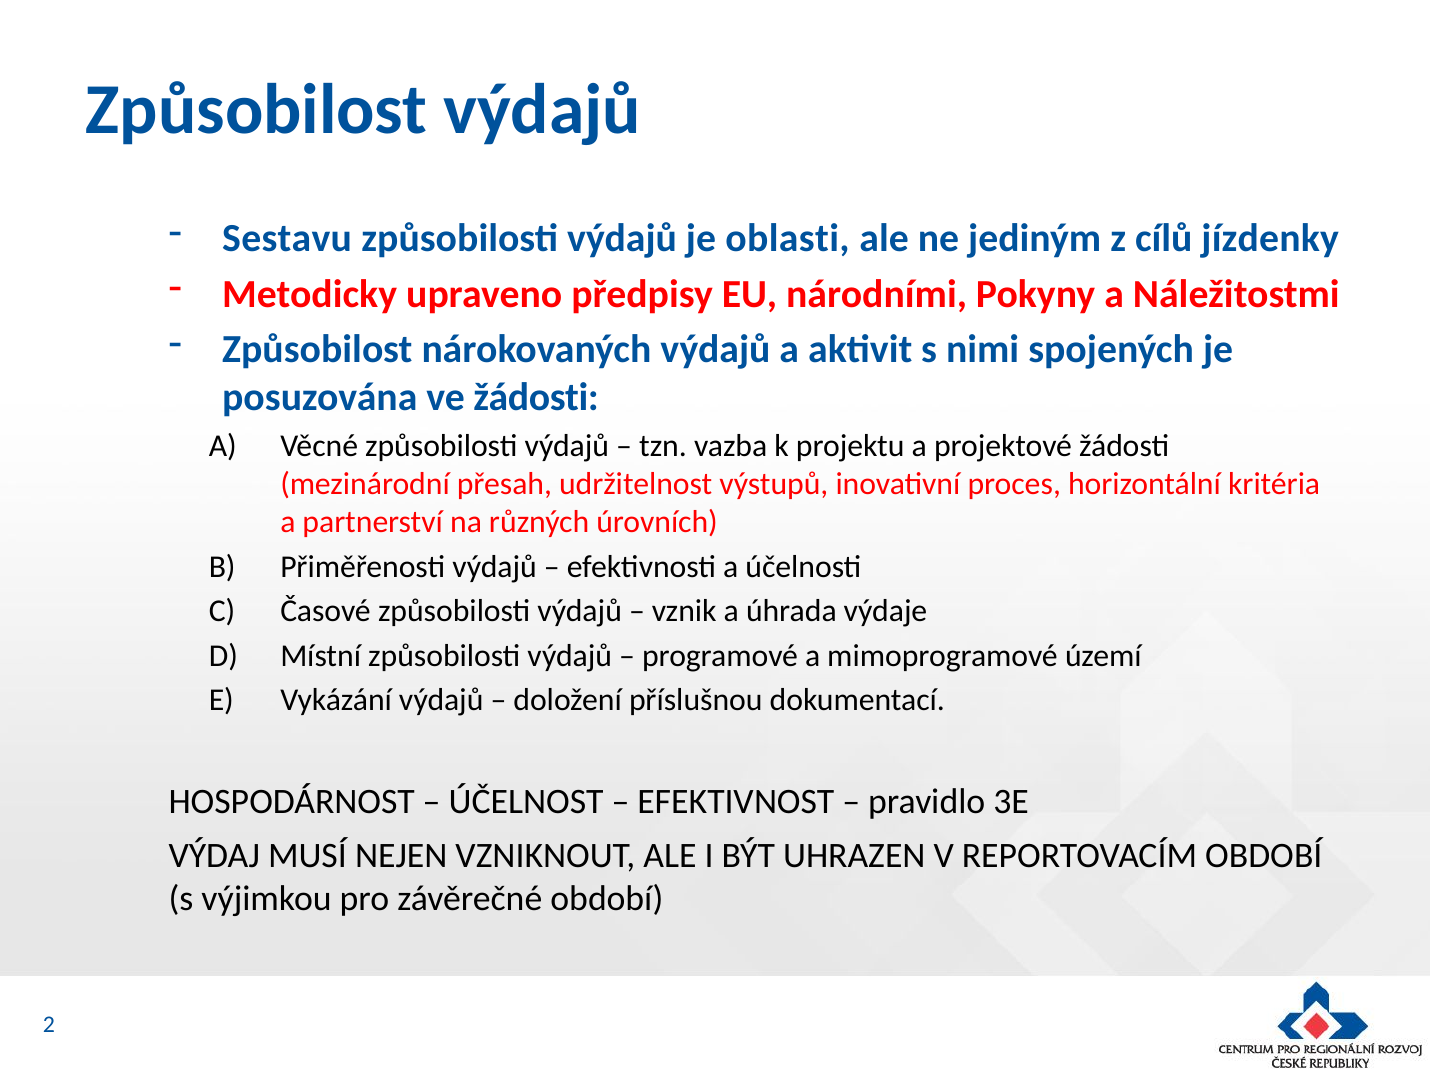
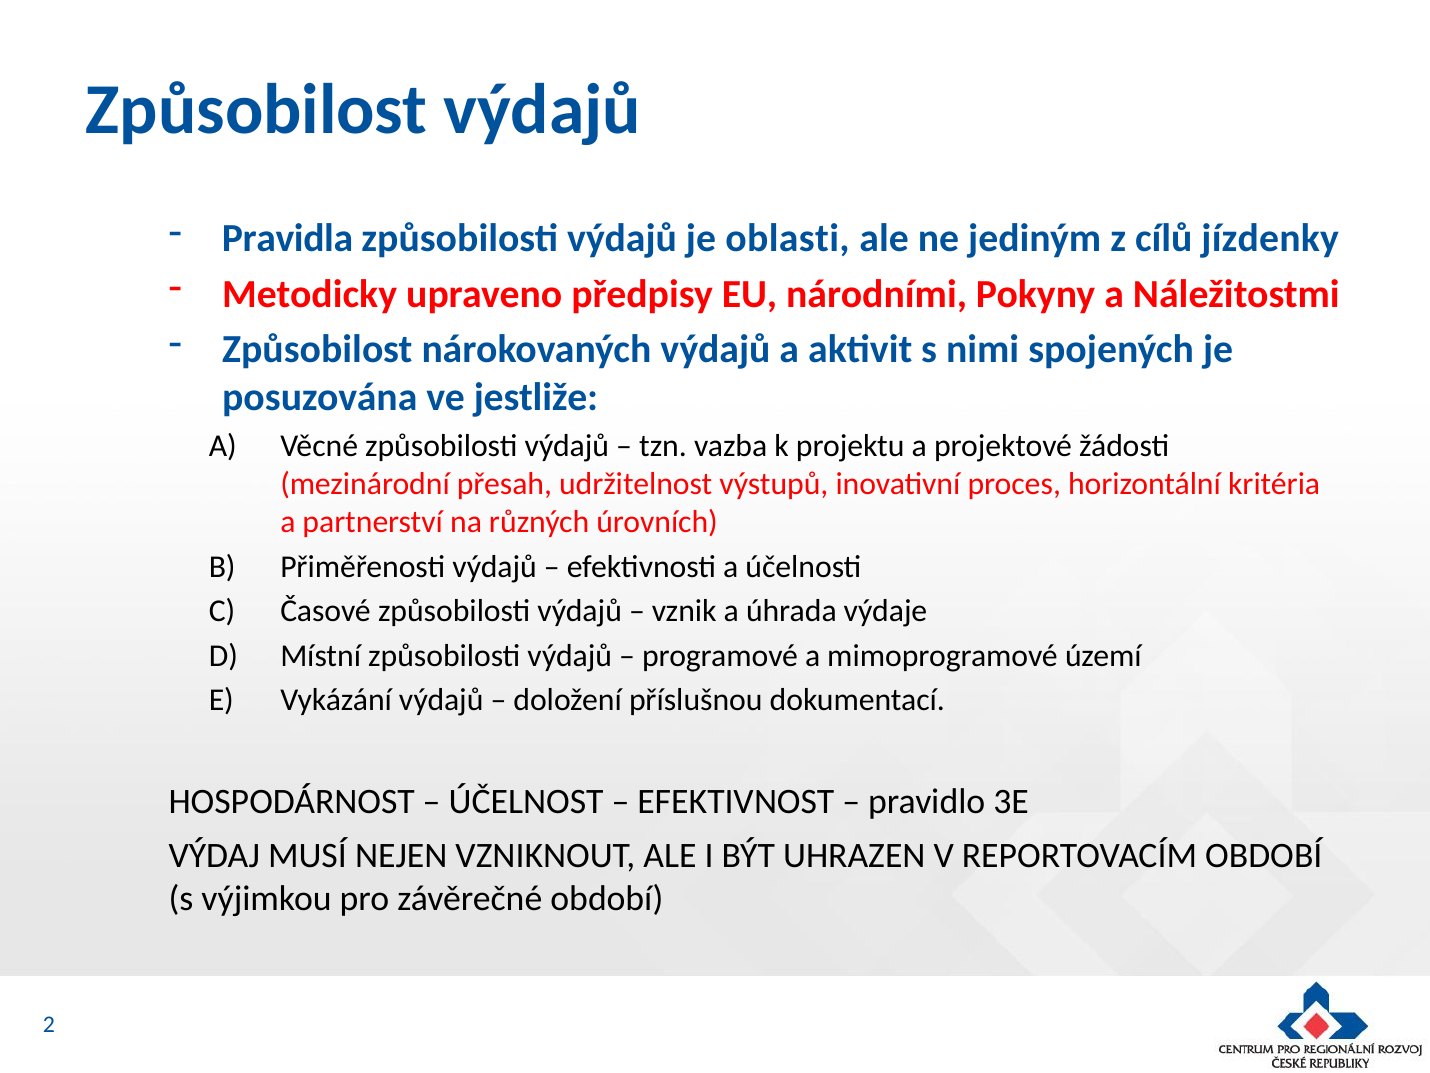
Sestavu: Sestavu -> Pravidla
ve žádosti: žádosti -> jestliže
